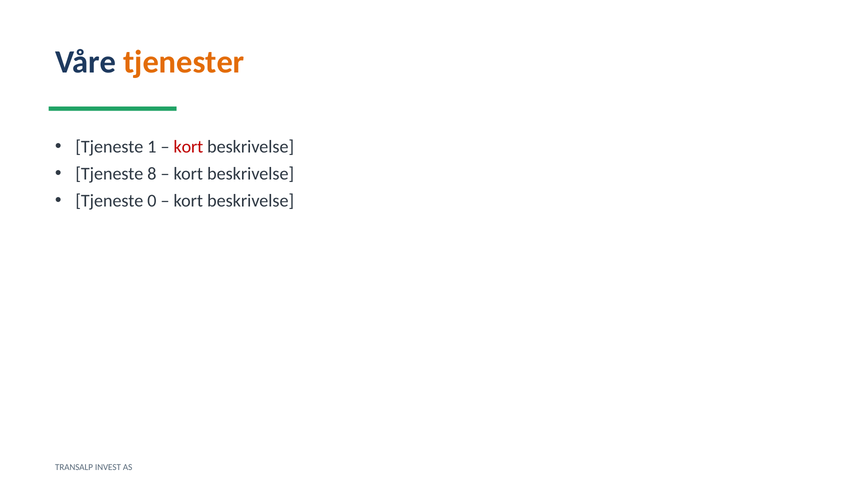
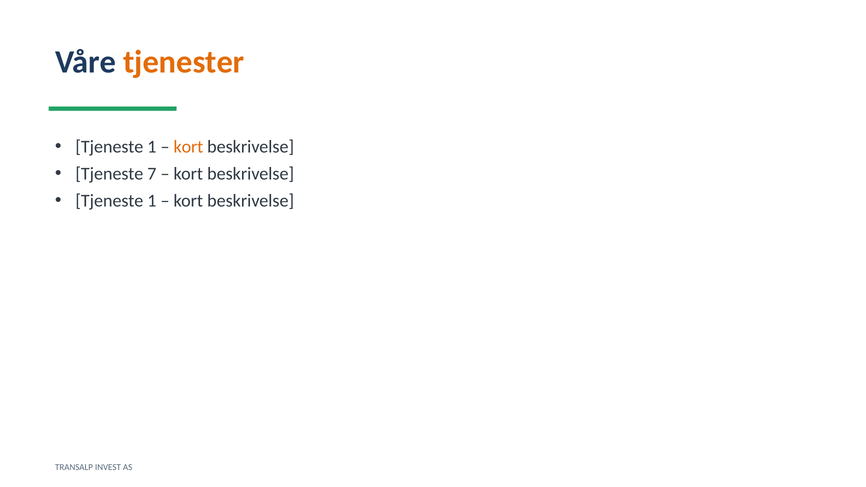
kort at (188, 147) colour: red -> orange
8: 8 -> 7
0 at (152, 201): 0 -> 1
